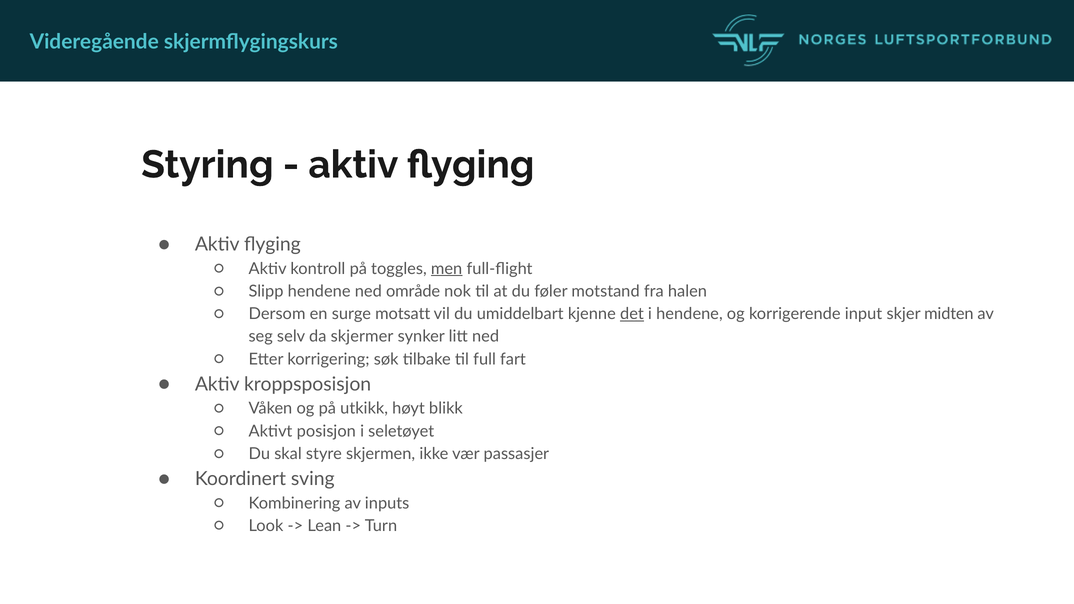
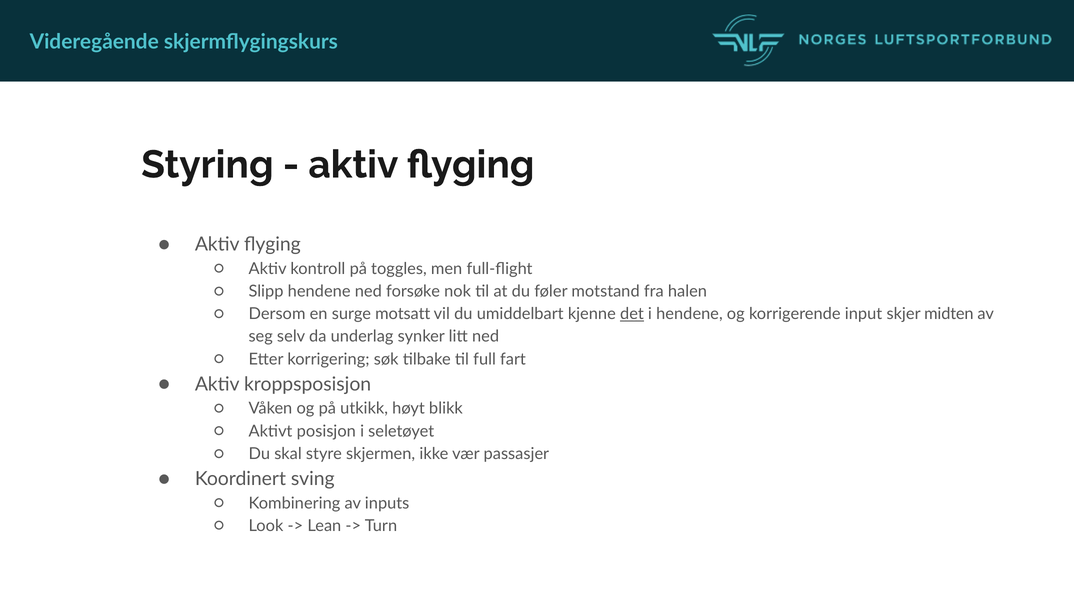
men underline: present -> none
område: område -> forsøke
skjermer: skjermer -> underlag
